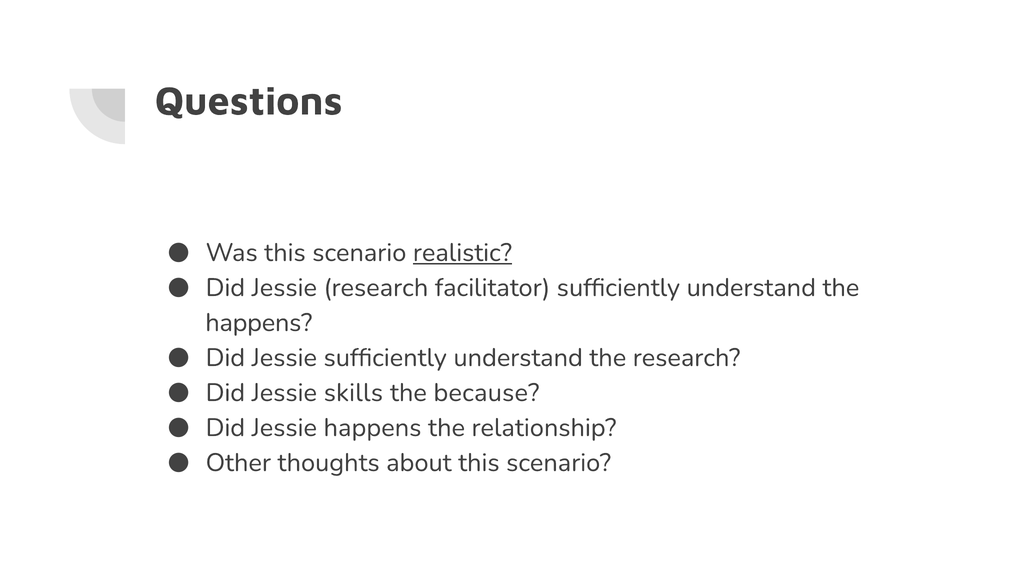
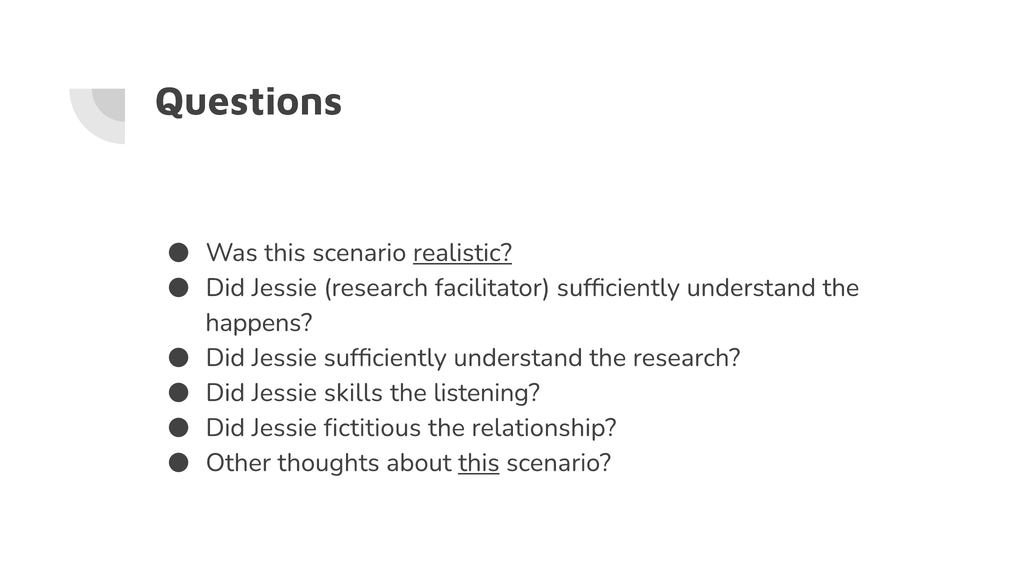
because: because -> listening
Jessie happens: happens -> fictitious
this at (479, 463) underline: none -> present
